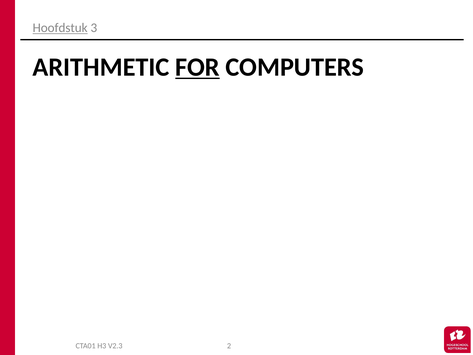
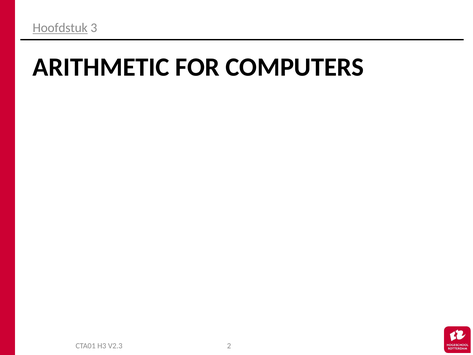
FOR underline: present -> none
